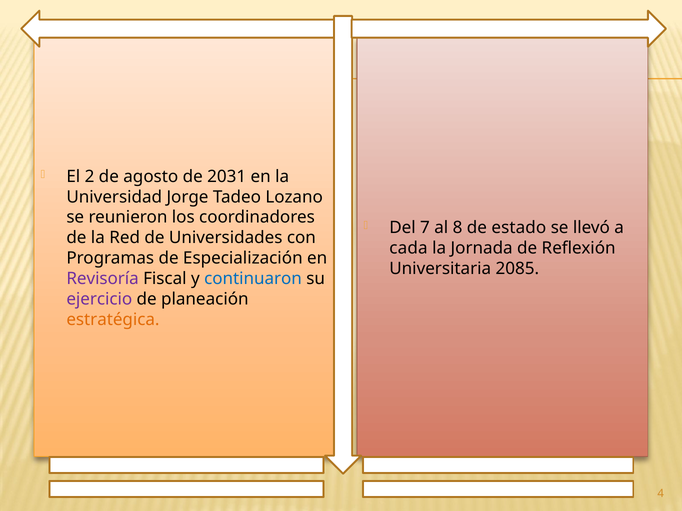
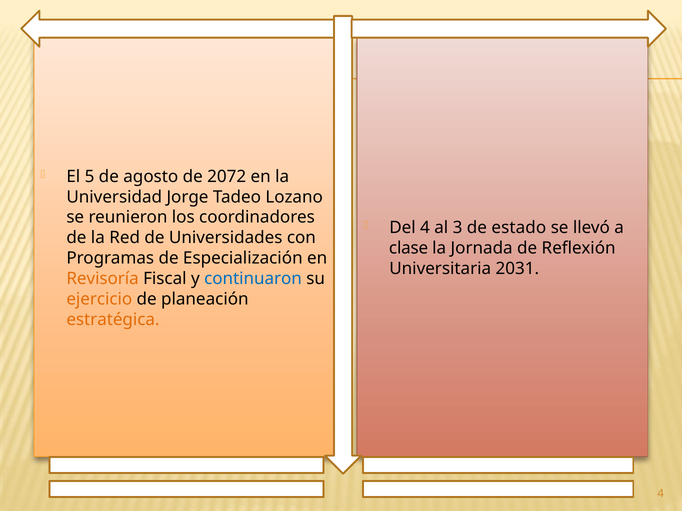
2: 2 -> 5
2031: 2031 -> 2072
Del 7: 7 -> 4
8: 8 -> 3
cada: cada -> clase
2085: 2085 -> 2031
Revisoría colour: purple -> orange
ejercicio colour: purple -> orange
